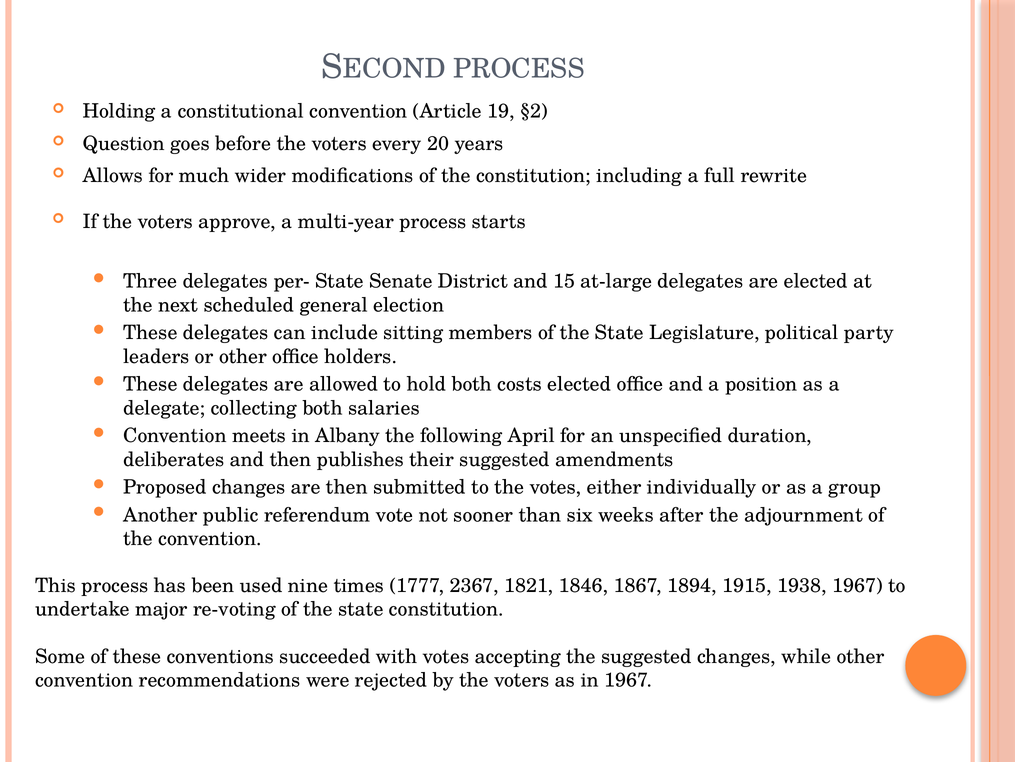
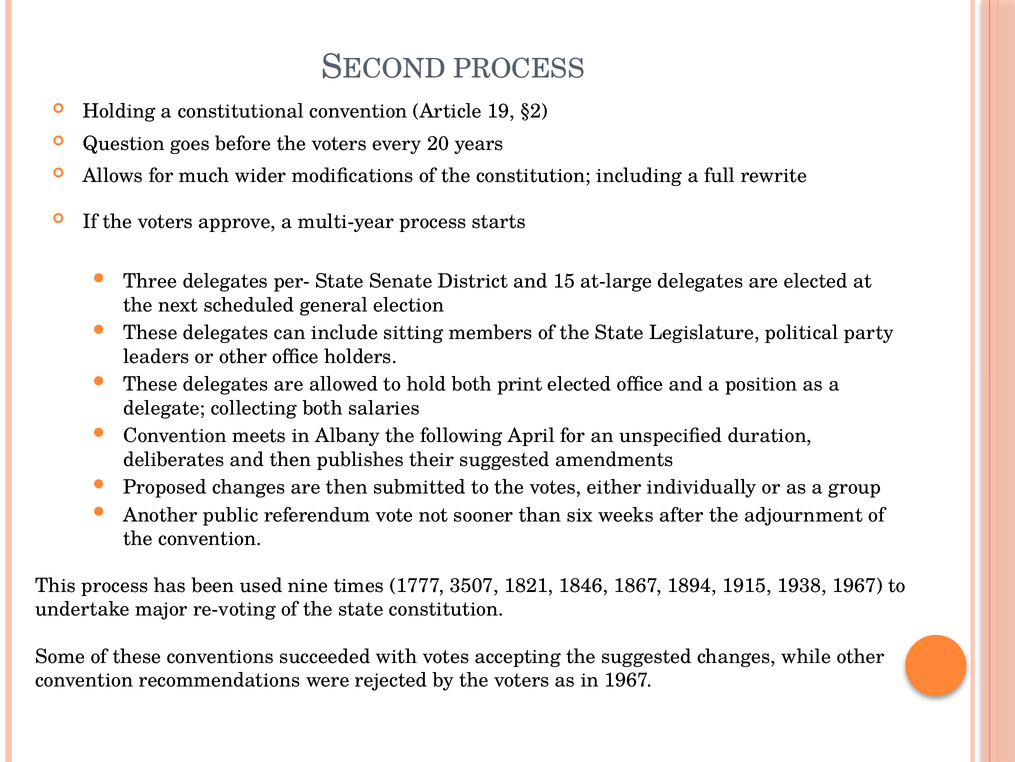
costs: costs -> print
2367: 2367 -> 3507
